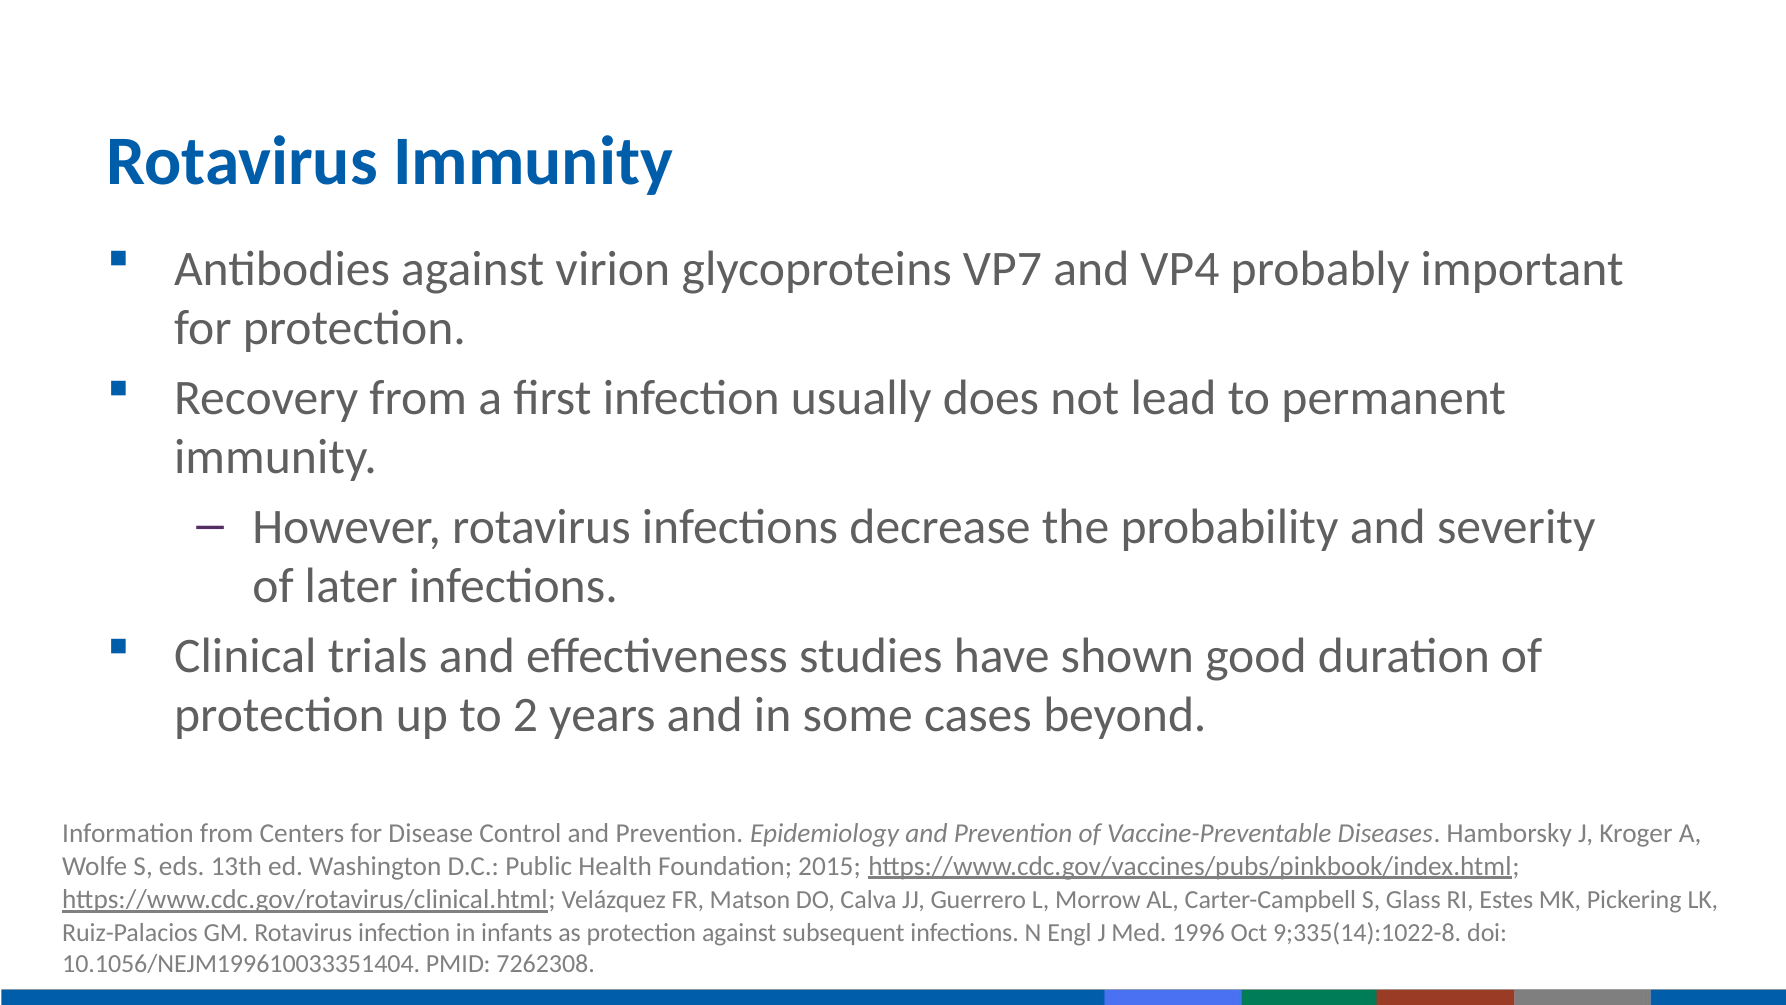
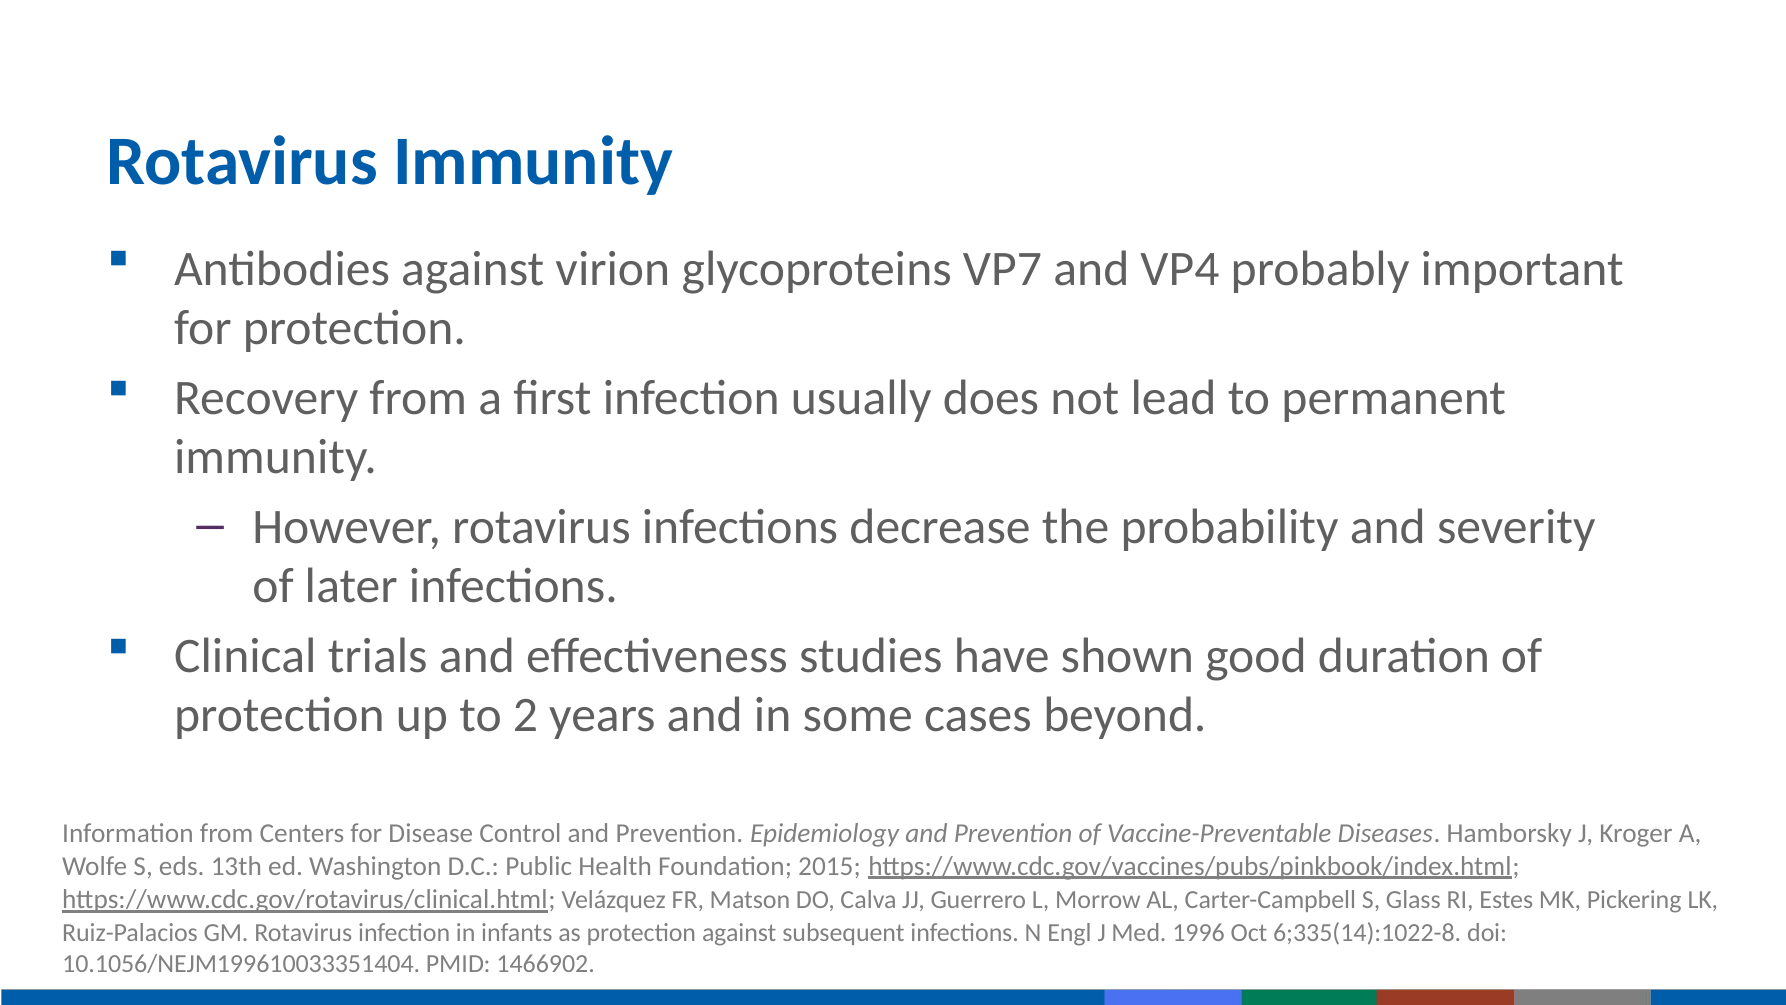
9;335(14):1022-8: 9;335(14):1022-8 -> 6;335(14):1022-8
7262308: 7262308 -> 1466902
